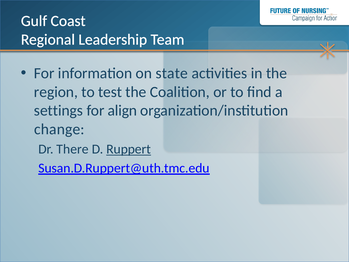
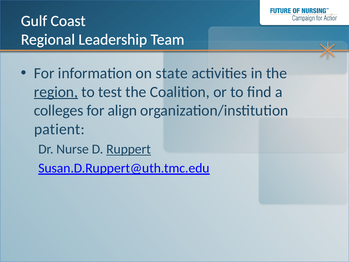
region underline: none -> present
settings: settings -> colleges
change: change -> patient
There: There -> Nurse
